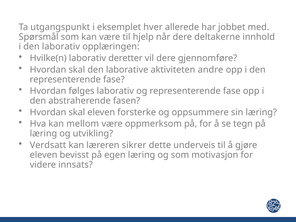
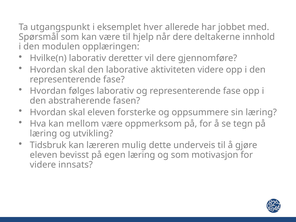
den laborativ: laborativ -> modulen
aktiviteten andre: andre -> videre
Verdsatt: Verdsatt -> Tidsbruk
sikrer: sikrer -> mulig
